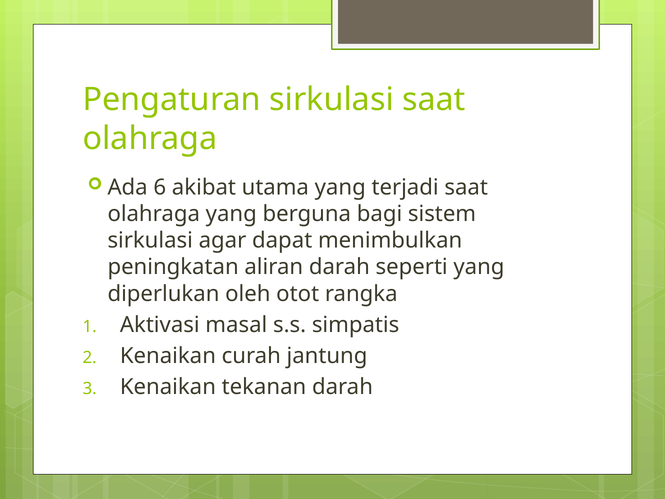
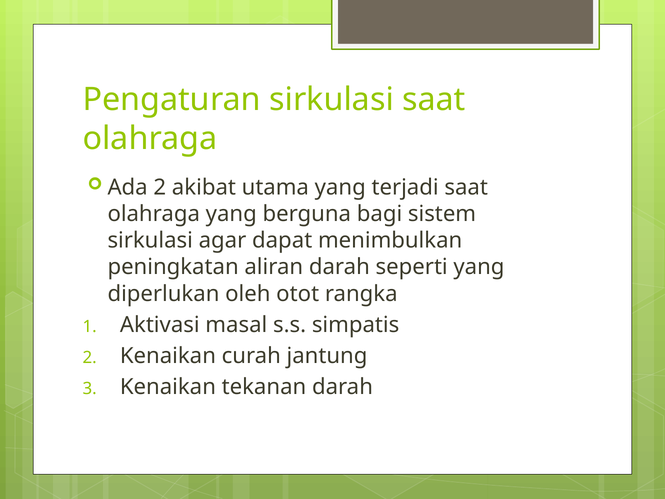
Ada 6: 6 -> 2
